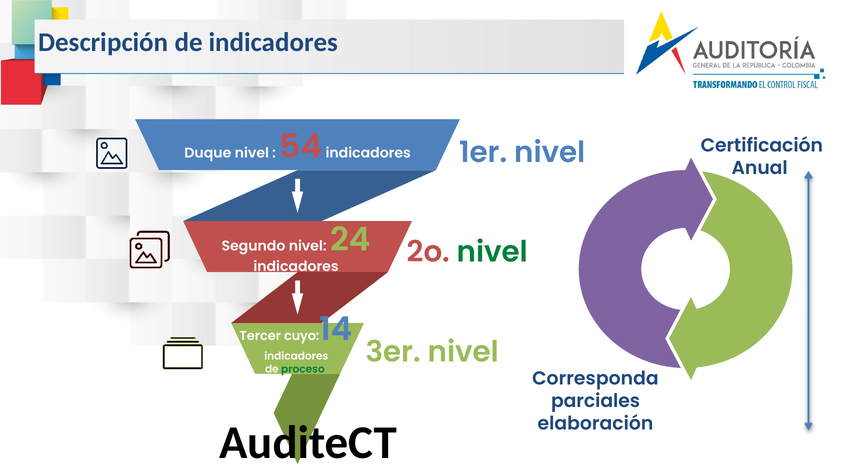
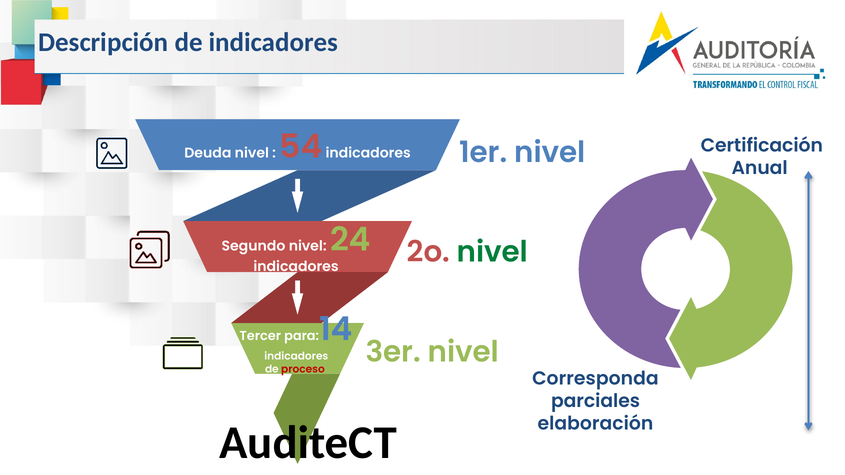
Duque: Duque -> Deuda
cuyo: cuyo -> para
proceso colour: green -> red
